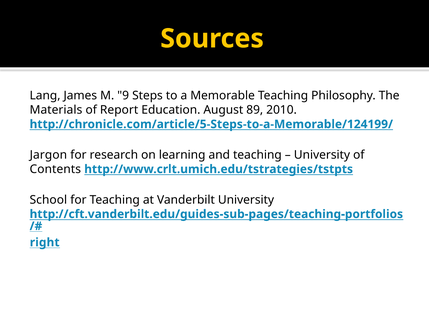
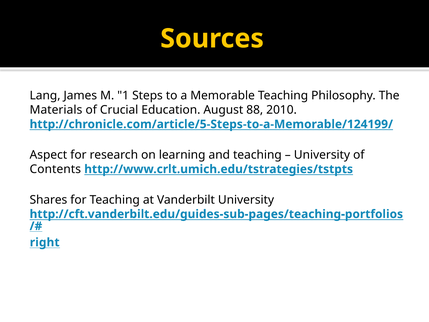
9: 9 -> 1
Report: Report -> Crucial
89: 89 -> 88
Jargon: Jargon -> Aspect
School: School -> Shares
